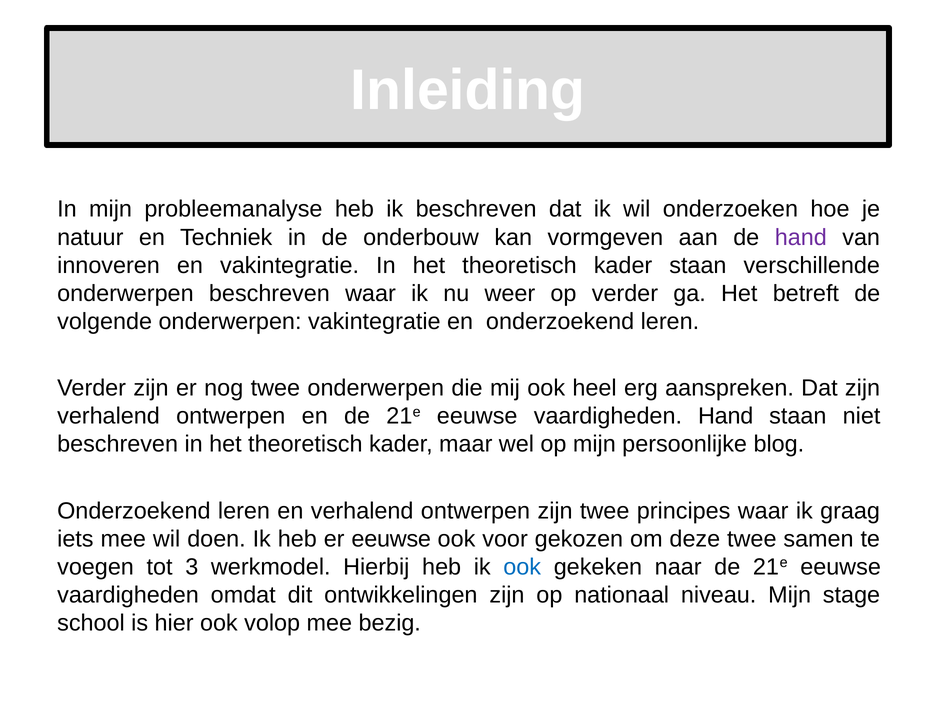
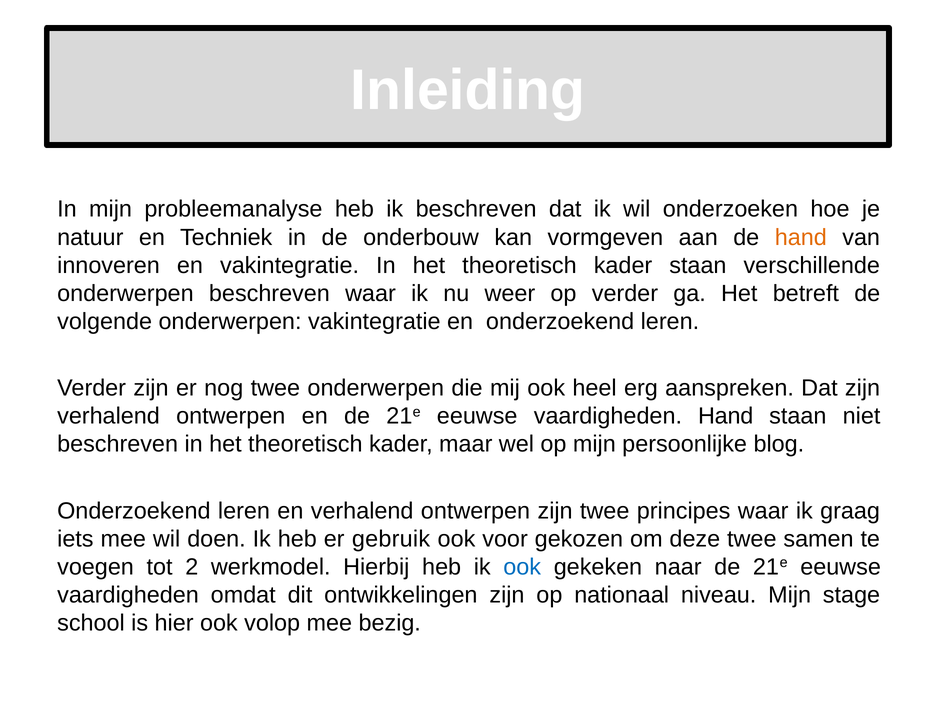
hand at (801, 237) colour: purple -> orange
er eeuwse: eeuwse -> gebruik
3: 3 -> 2
